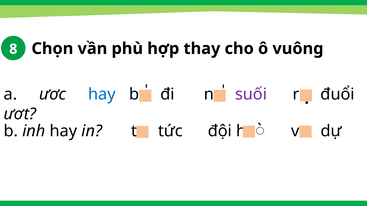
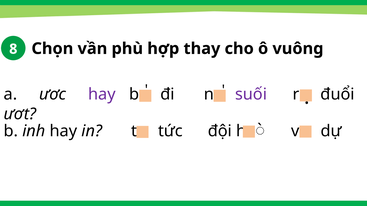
hay at (102, 95) colour: blue -> purple
